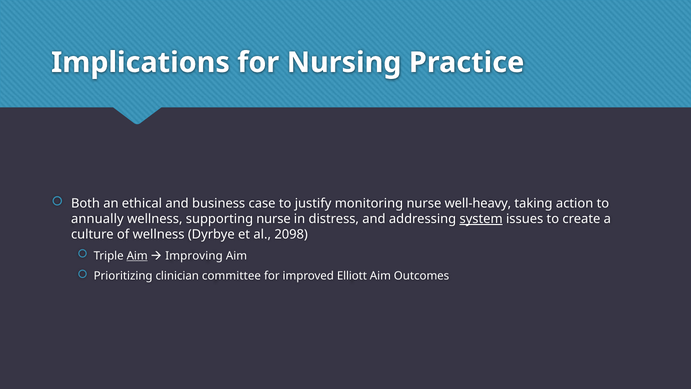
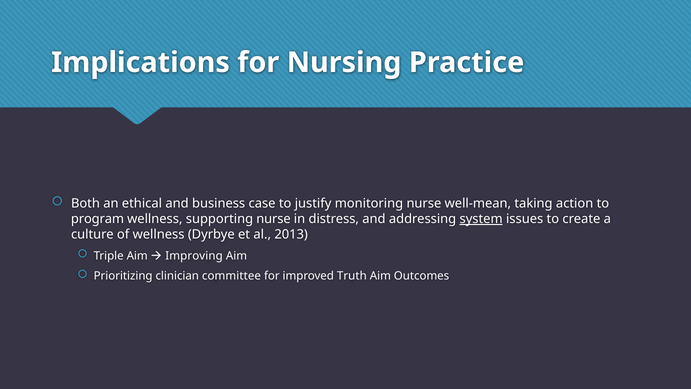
well-heavy: well-heavy -> well-mean
annually: annually -> program
2098: 2098 -> 2013
Aim at (137, 256) underline: present -> none
Elliott: Elliott -> Truth
